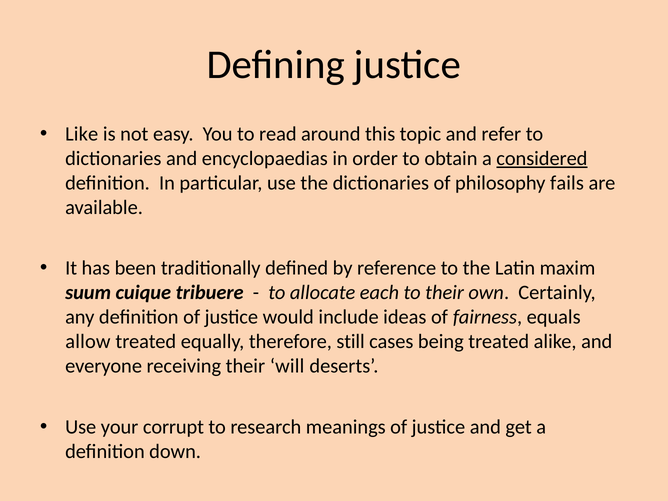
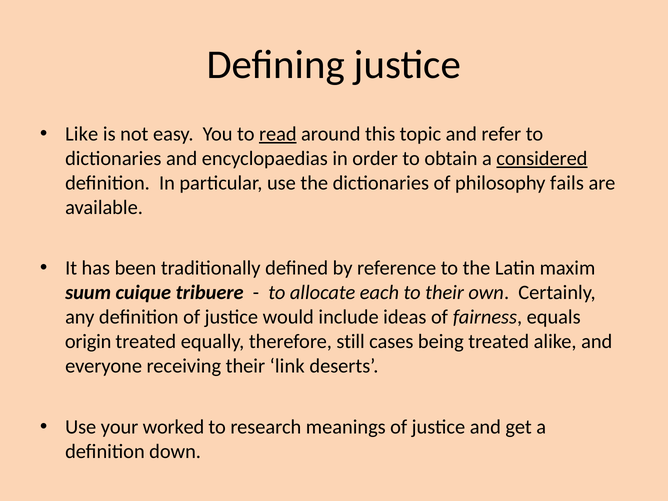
read underline: none -> present
allow: allow -> origin
will: will -> link
corrupt: corrupt -> worked
